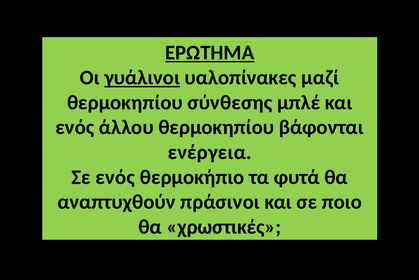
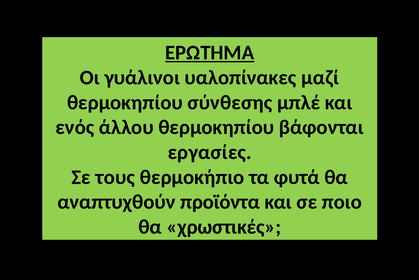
γυάλινοι underline: present -> none
ενέργεια: ενέργεια -> εργασίες
Σε ενός: ενός -> τους
πράσινοι: πράσινοι -> προϊόντα
